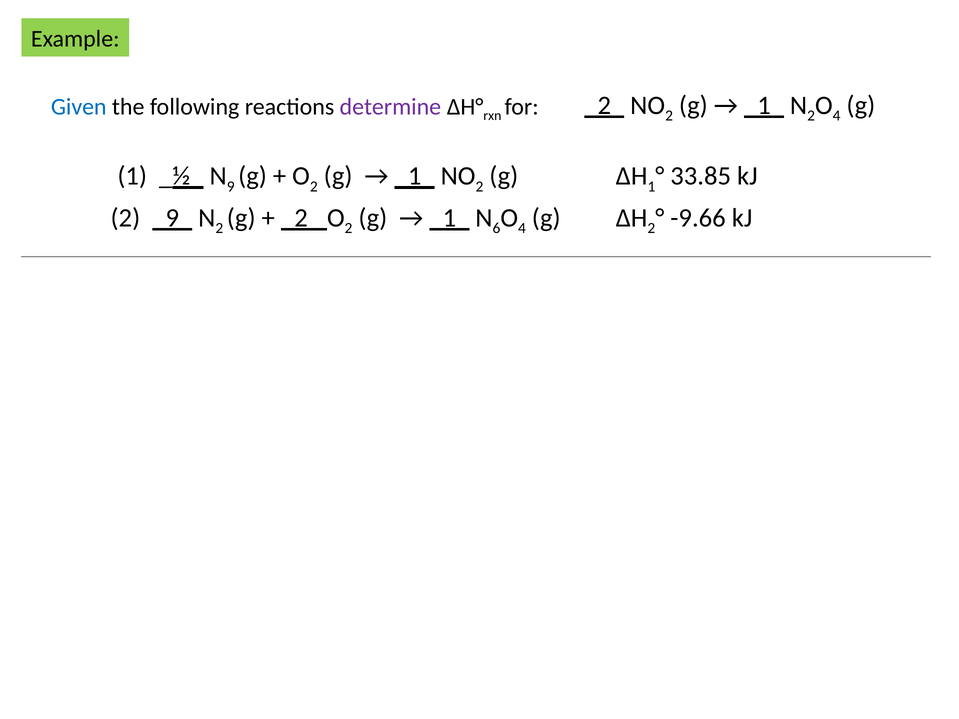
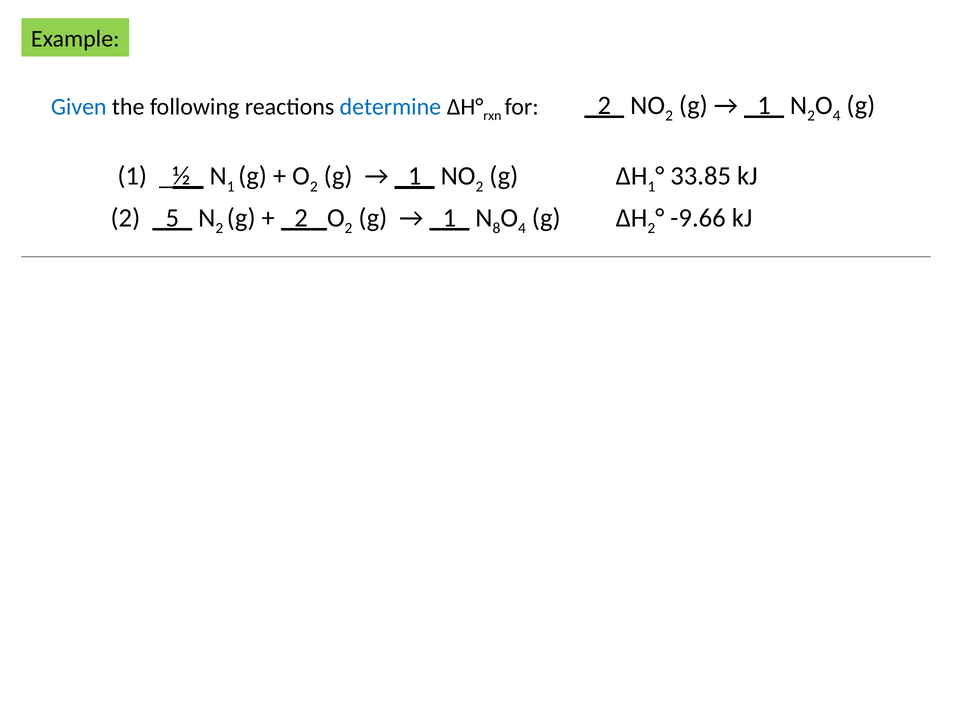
determine colour: purple -> blue
9 at (231, 186): 9 -> 1
_9_: _9_ -> _5_
6: 6 -> 8
